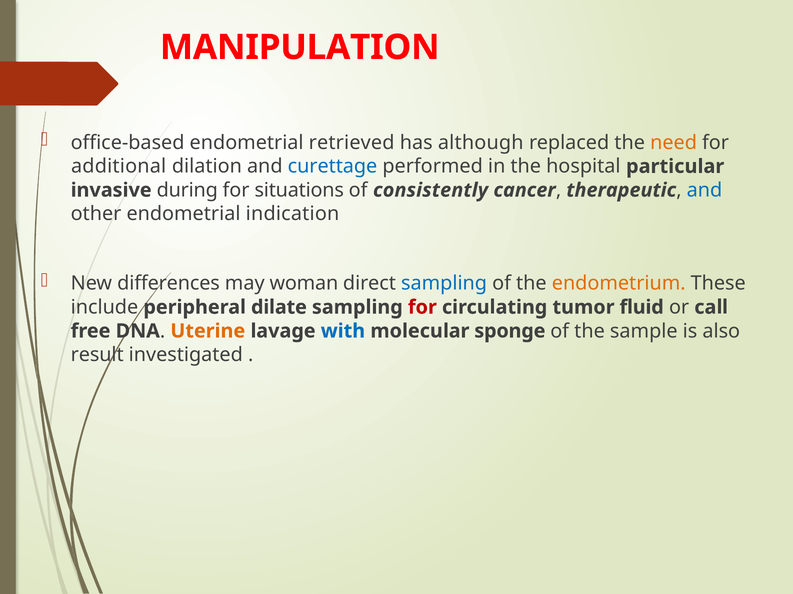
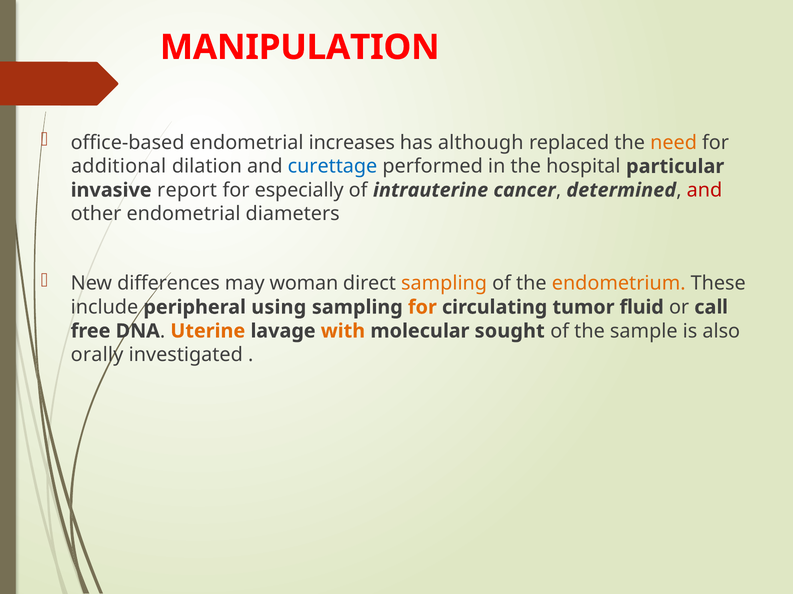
retrieved: retrieved -> increases
during: during -> report
situations: situations -> especially
consistently: consistently -> intrauterine
therapeutic: therapeutic -> determined
and at (705, 190) colour: blue -> red
indication: indication -> diameters
sampling at (444, 284) colour: blue -> orange
dilate: dilate -> using
for at (422, 308) colour: red -> orange
with colour: blue -> orange
sponge: sponge -> sought
result: result -> orally
